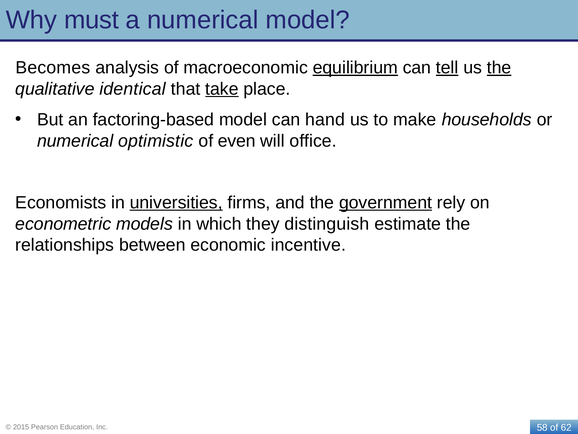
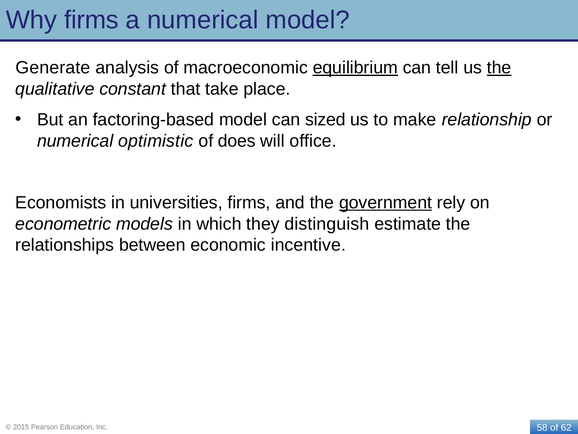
Why must: must -> firms
Becomes: Becomes -> Generate
tell underline: present -> none
identical: identical -> constant
take underline: present -> none
hand: hand -> sized
households: households -> relationship
even: even -> does
universities underline: present -> none
